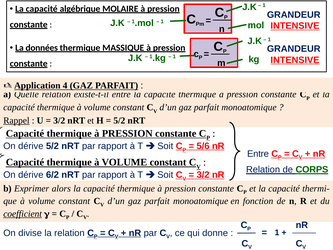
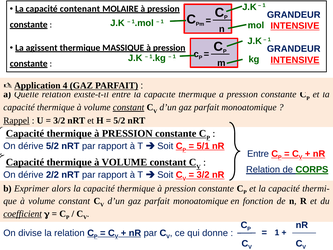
algébrique: algébrique -> contenant
données: données -> agissent
constant at (129, 107) underline: none -> present
5/6: 5/6 -> 5/1
6/2: 6/2 -> 2/2
